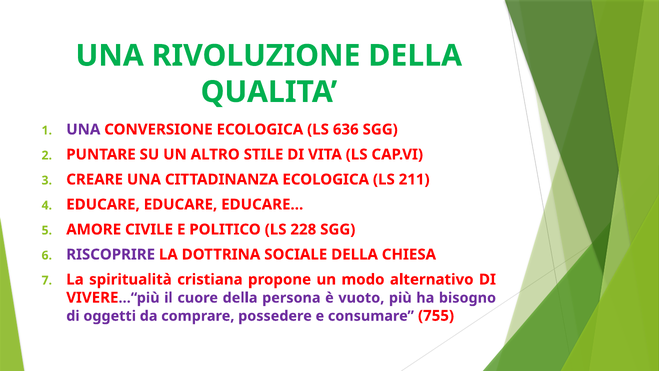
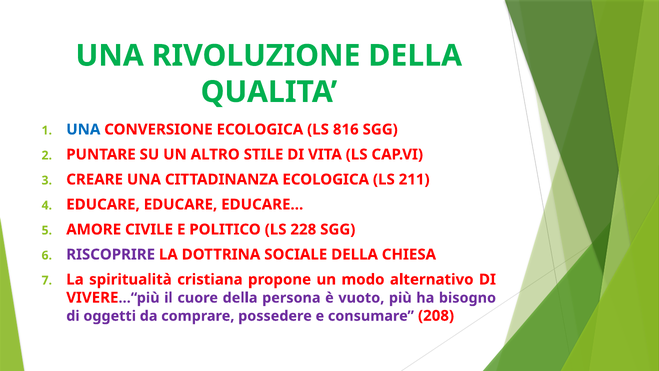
UNA at (83, 129) colour: purple -> blue
636: 636 -> 816
755: 755 -> 208
